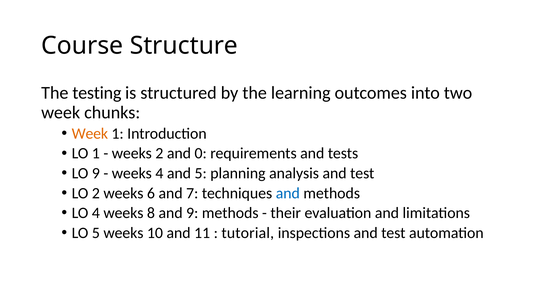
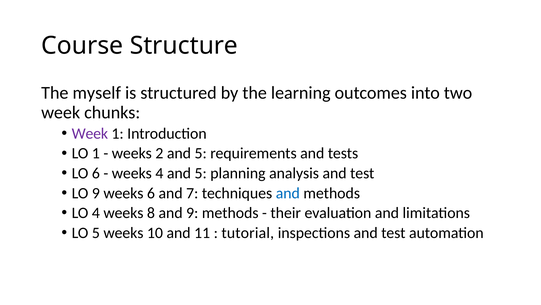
testing: testing -> myself
Week at (90, 133) colour: orange -> purple
2 and 0: 0 -> 5
LO 9: 9 -> 6
LO 2: 2 -> 9
